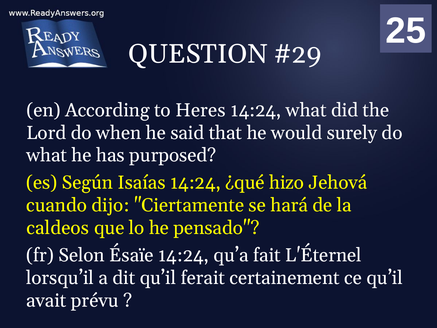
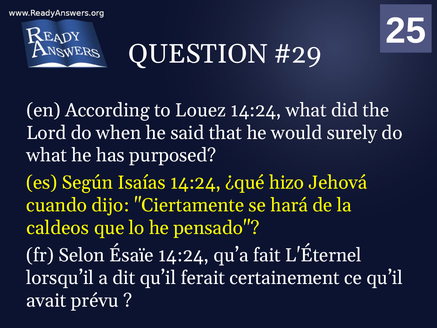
Heres: Heres -> Louez
